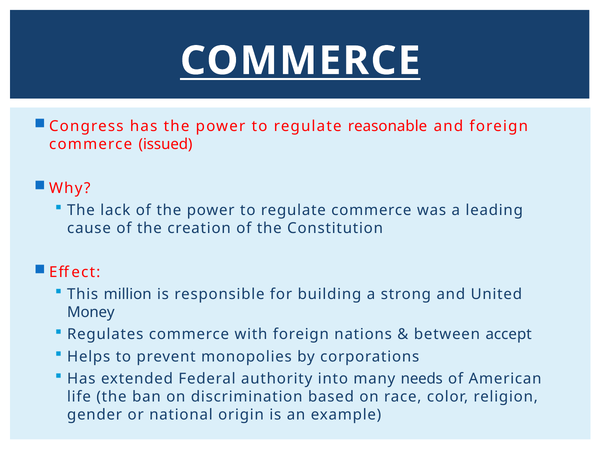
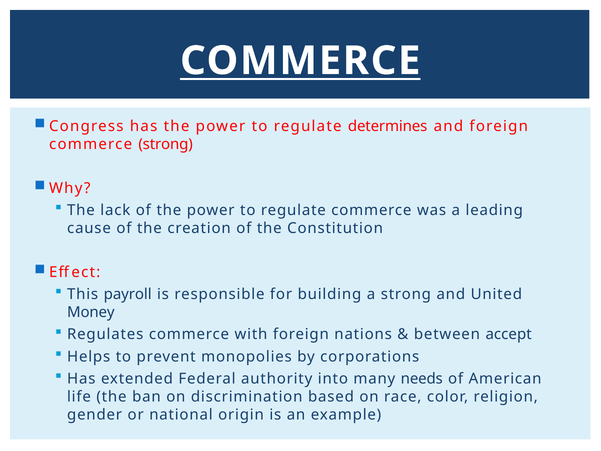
reasonable: reasonable -> determines
commerce issued: issued -> strong
million: million -> payroll
